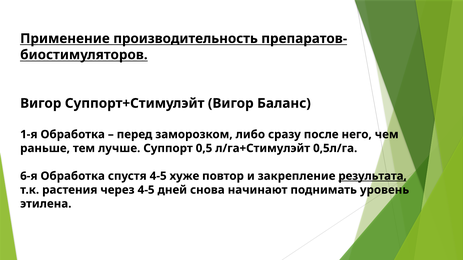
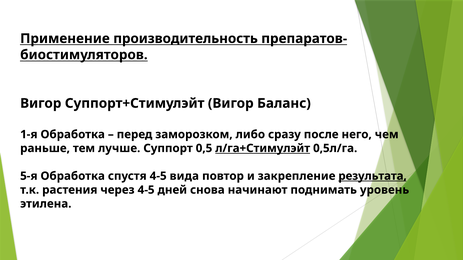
л/га+Стимулэйт underline: none -> present
6-я: 6-я -> 5-я
хуже: хуже -> вида
